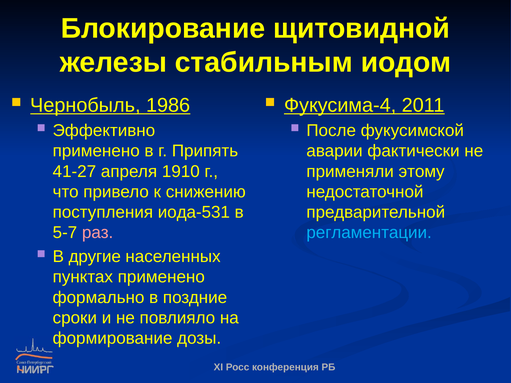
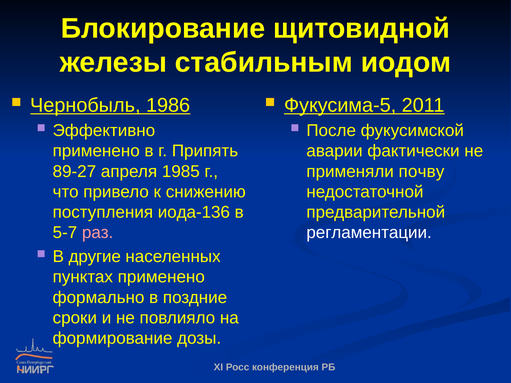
Фукусима-4: Фукусима-4 -> Фукусима-5
41-27: 41-27 -> 89-27
1910: 1910 -> 1985
этому: этому -> почву
иода-531: иода-531 -> иода-136
регламентации colour: light blue -> white
